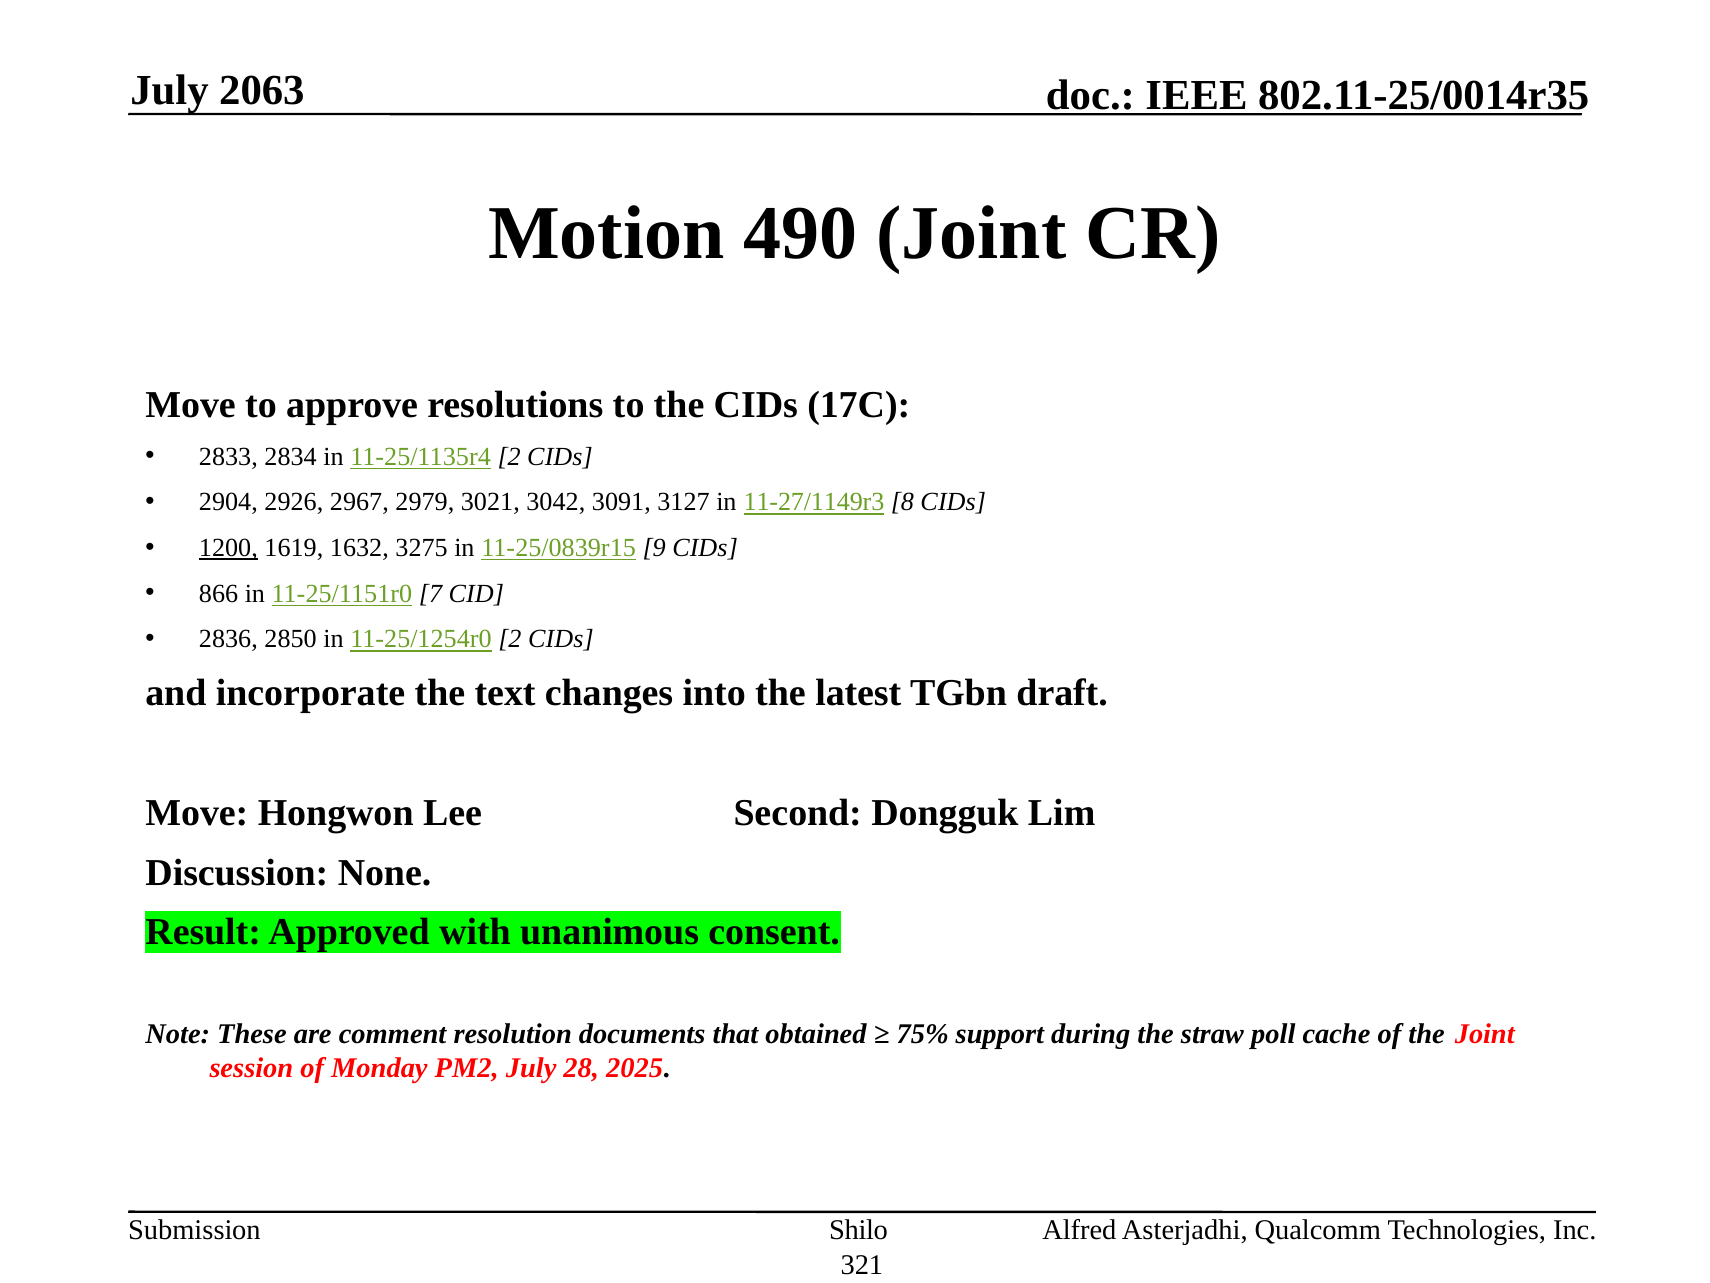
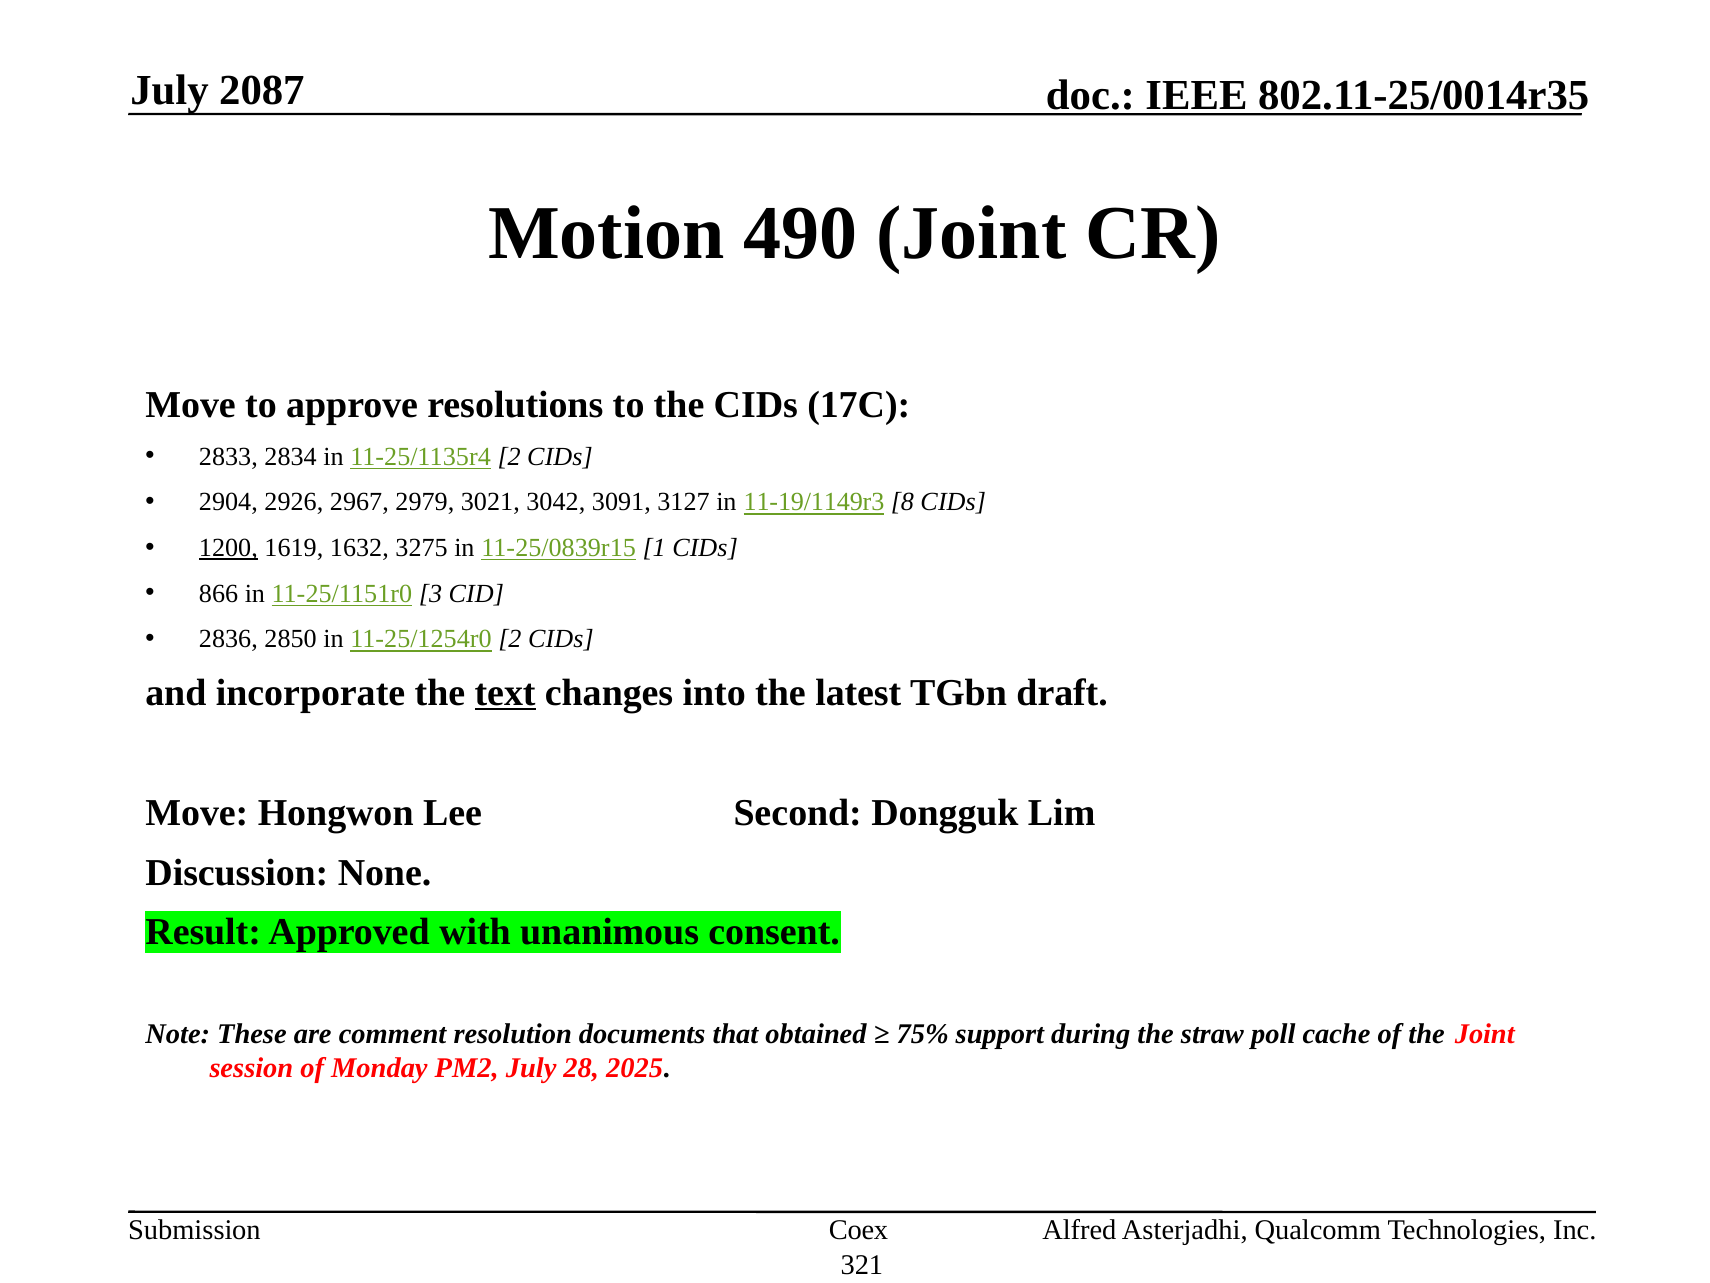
2063: 2063 -> 2087
11-27/1149r3: 11-27/1149r3 -> 11-19/1149r3
9: 9 -> 1
7: 7 -> 3
text underline: none -> present
Shilo: Shilo -> Coex
